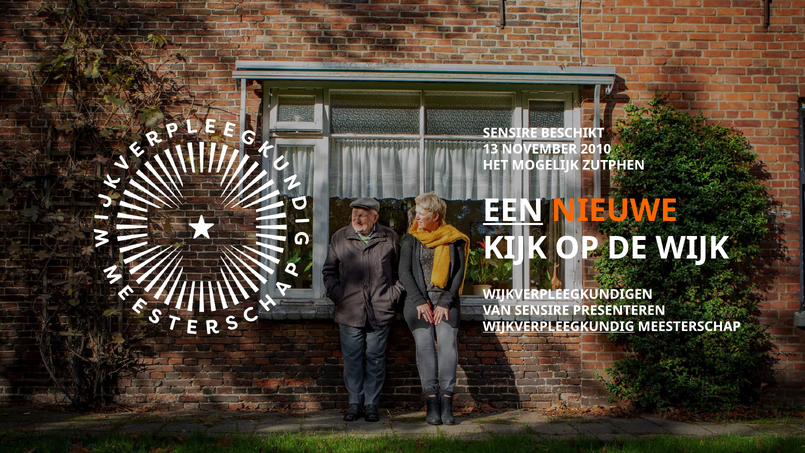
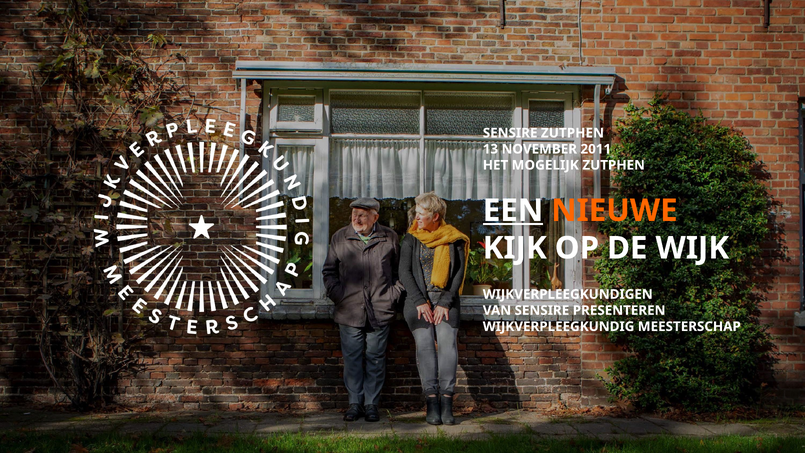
SENSIRE BESCHIKT: BESCHIKT -> ZUTPHEN
2010: 2010 -> 2011
WIJKVERPLEEGKUNDIG underline: present -> none
